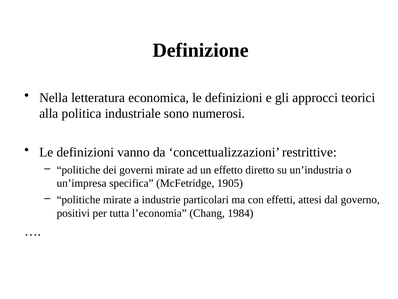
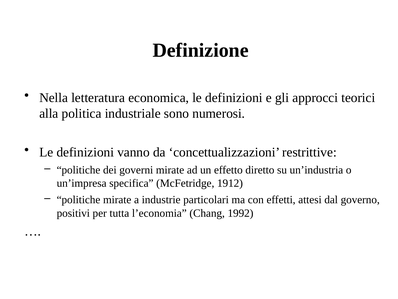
1905: 1905 -> 1912
1984: 1984 -> 1992
